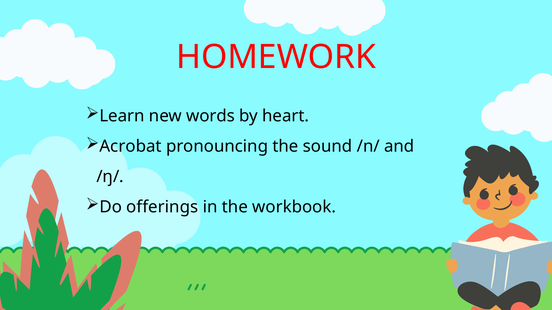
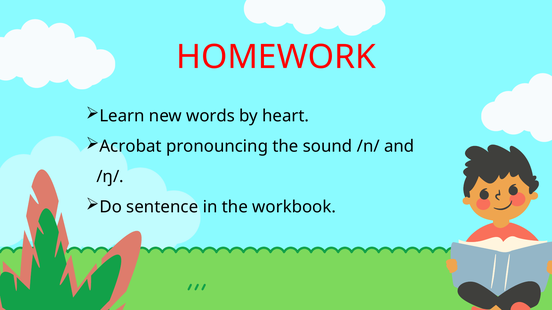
offerings: offerings -> sentence
